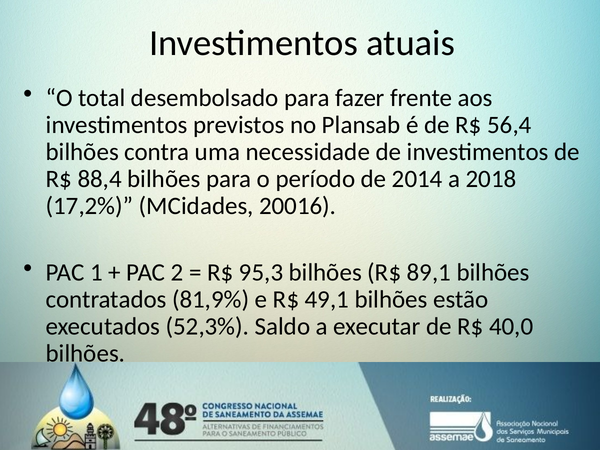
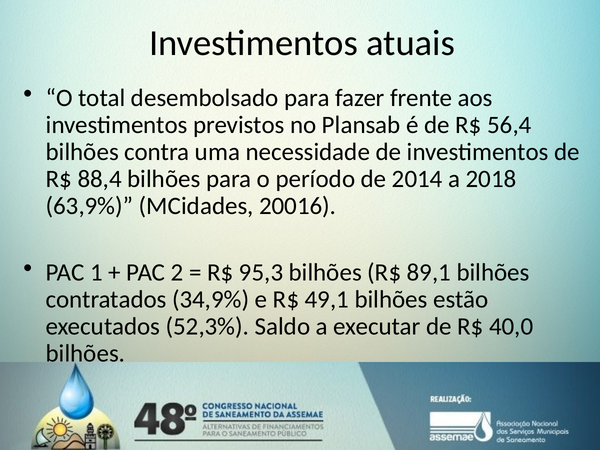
17,2%: 17,2% -> 63,9%
81,9%: 81,9% -> 34,9%
